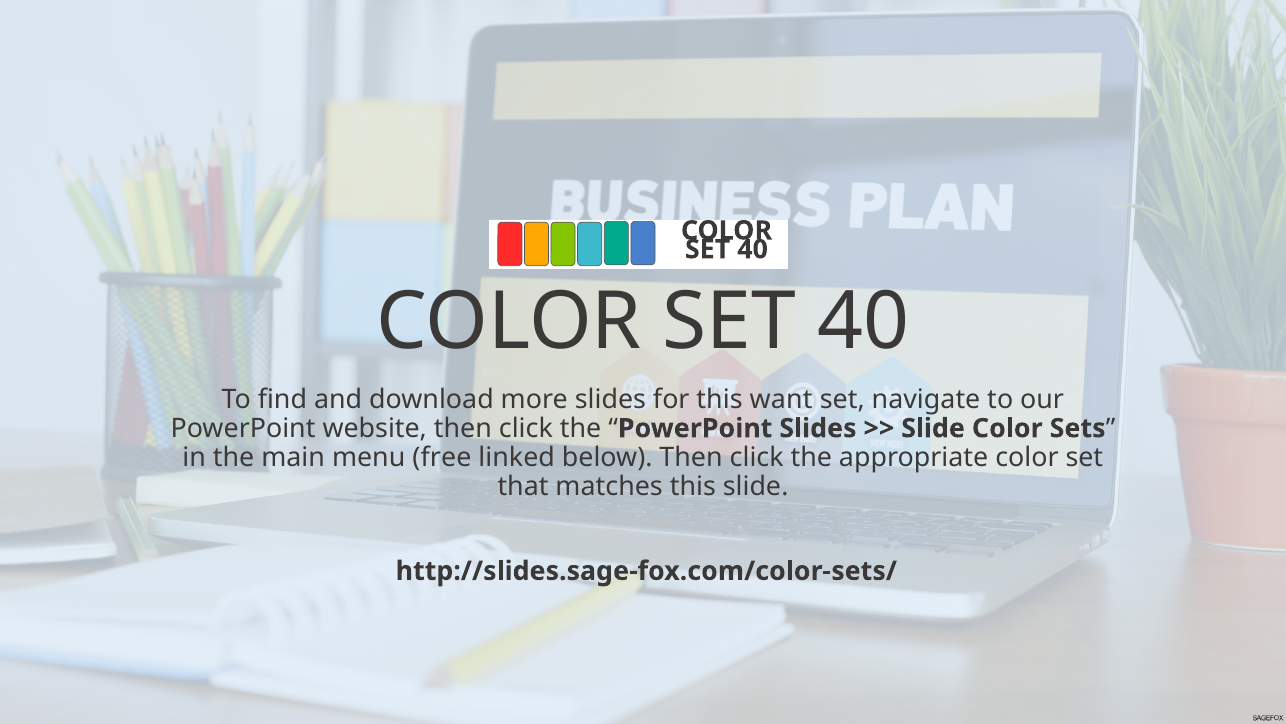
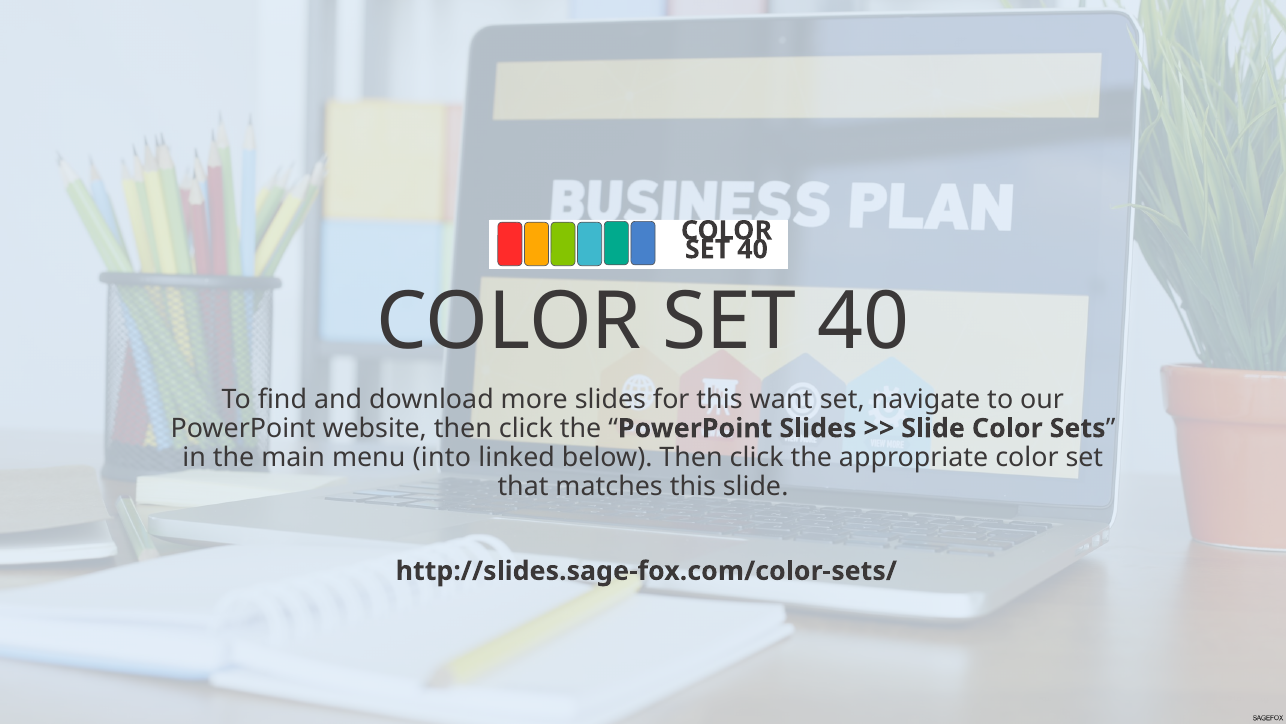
free: free -> into
